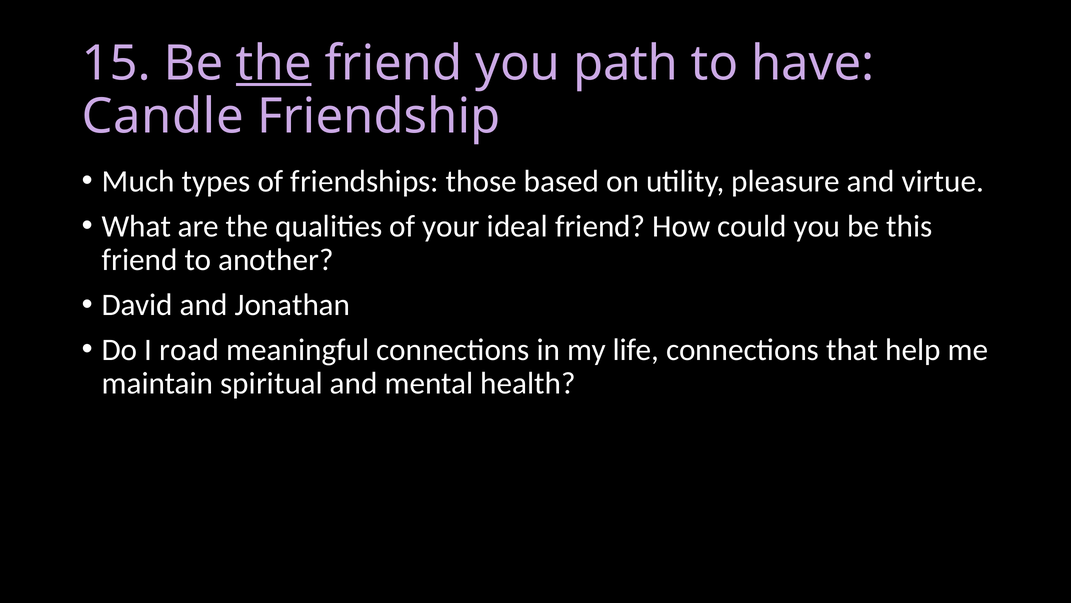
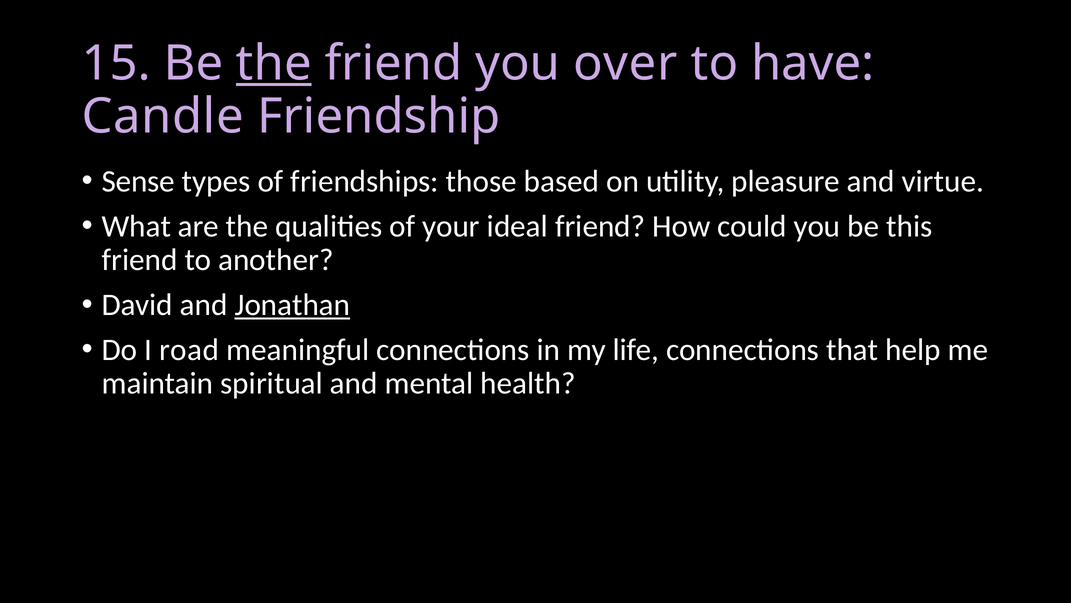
path: path -> over
Much: Much -> Sense
Jonathan underline: none -> present
